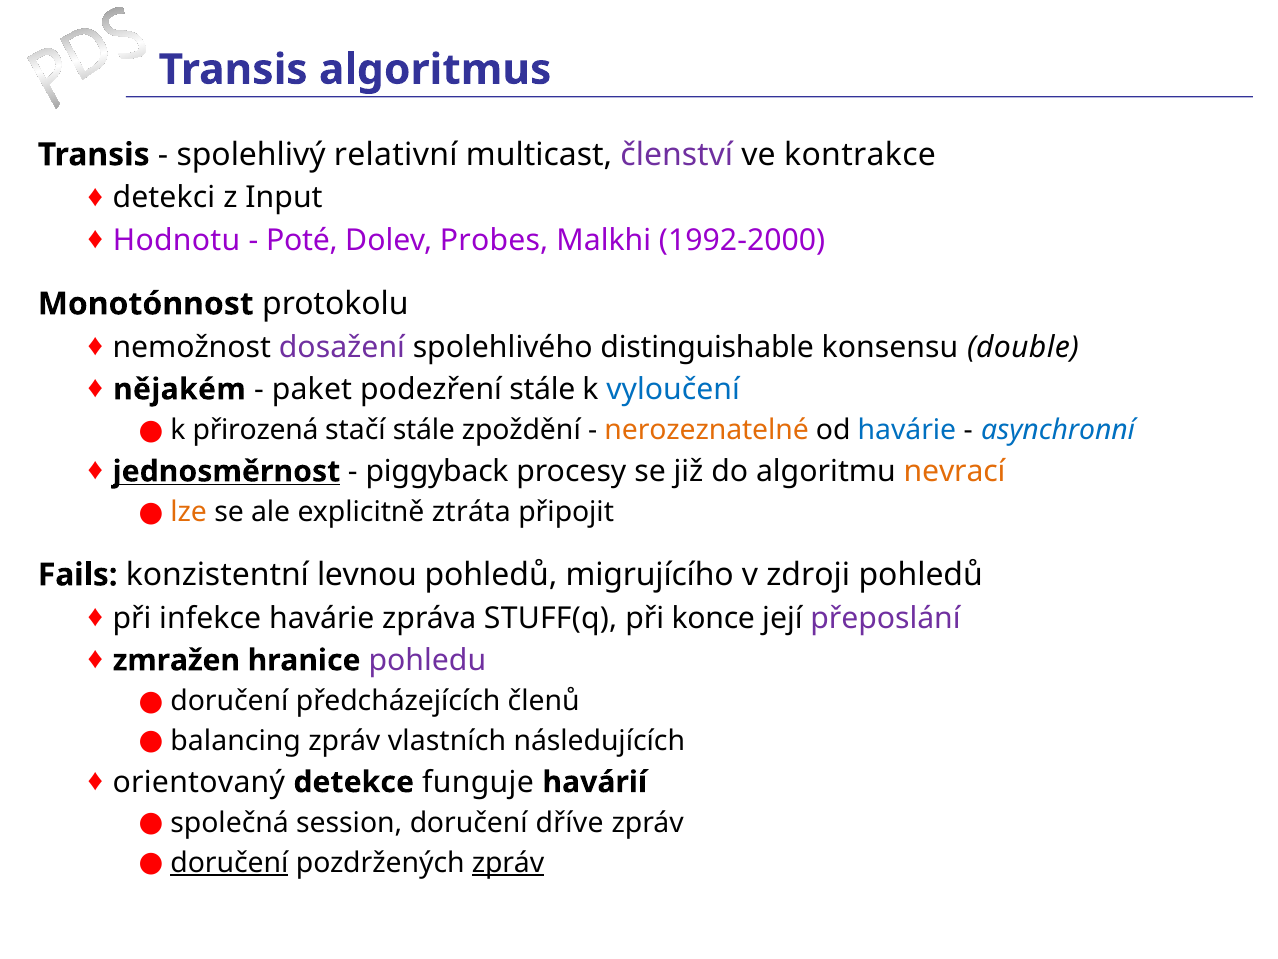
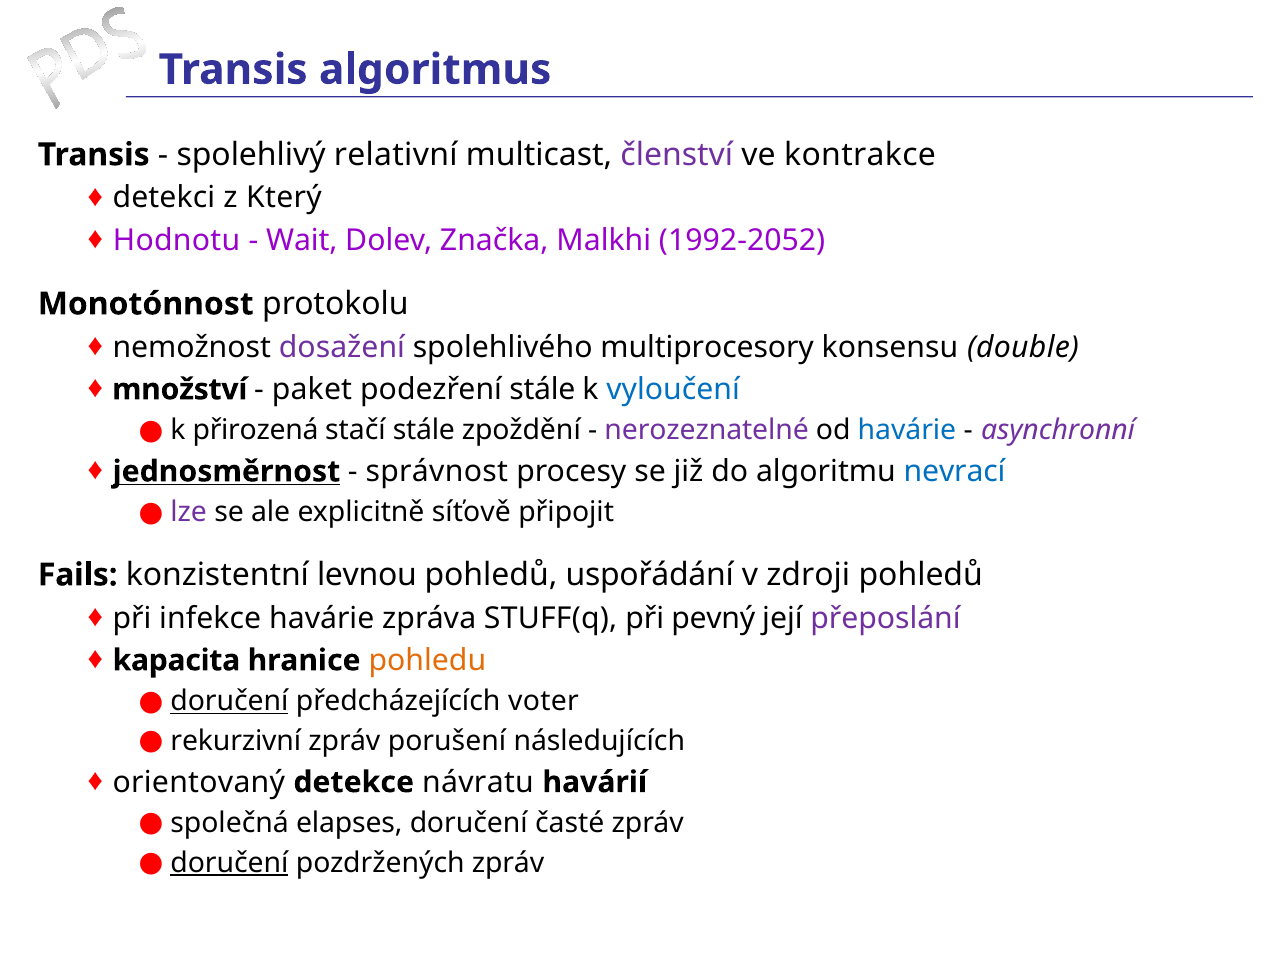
Input: Input -> Který
Poté: Poté -> Wait
Probes: Probes -> Značka
1992-2000: 1992-2000 -> 1992-2052
distinguishable: distinguishable -> multiprocesory
nějakém: nějakém -> množství
nerozeznatelné colour: orange -> purple
asynchronní colour: blue -> purple
piggyback: piggyback -> správnost
nevrací colour: orange -> blue
lze colour: orange -> purple
ztráta: ztráta -> síťově
migrujícího: migrujícího -> uspořádání
konce: konce -> pevný
zmražen: zmražen -> kapacita
pohledu colour: purple -> orange
doručení at (229, 701) underline: none -> present
členů: členů -> voter
balancing: balancing -> rekurzivní
vlastních: vlastních -> porušení
funguje: funguje -> návratu
session: session -> elapses
dříve: dříve -> časté
zpráv at (508, 862) underline: present -> none
